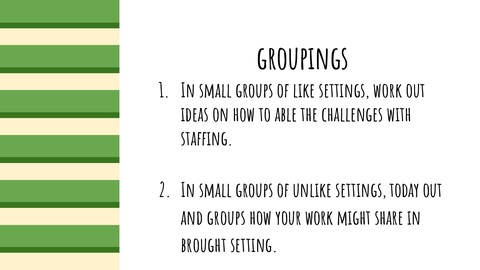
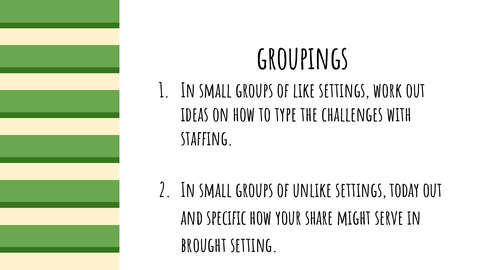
able: able -> type
and groups: groups -> specific
your work: work -> share
share: share -> serve
